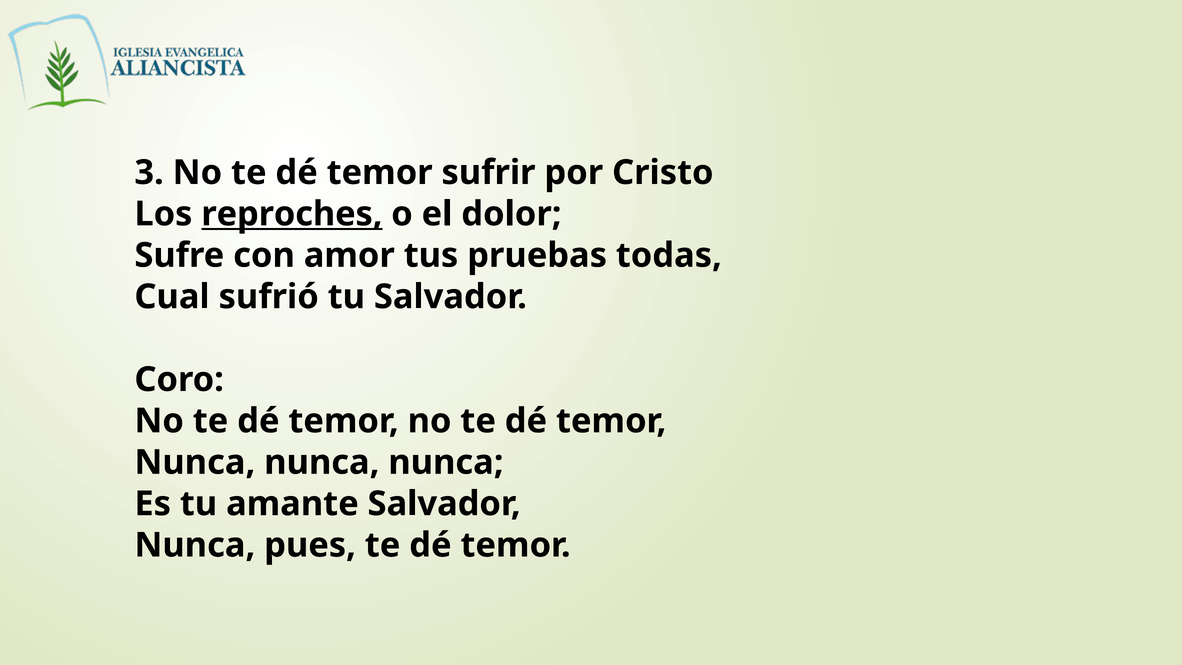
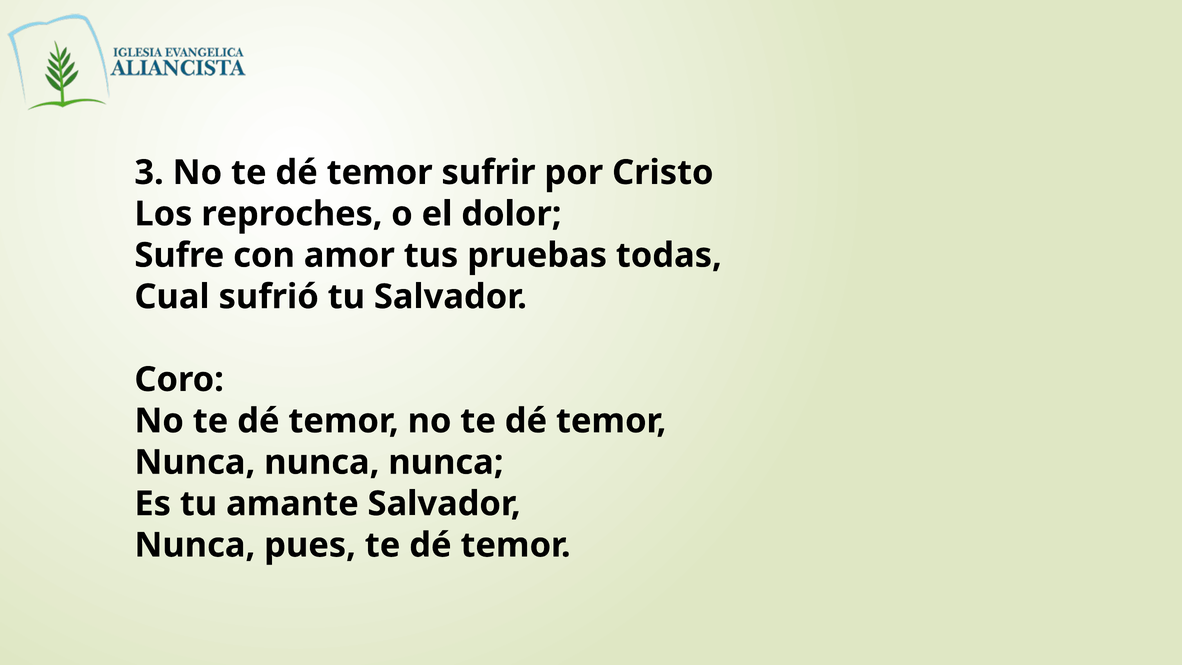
reproches underline: present -> none
